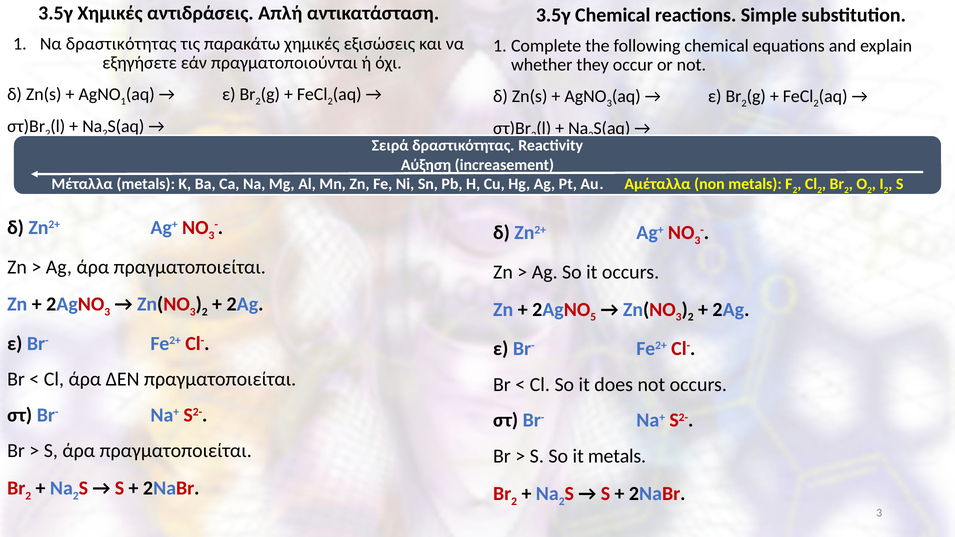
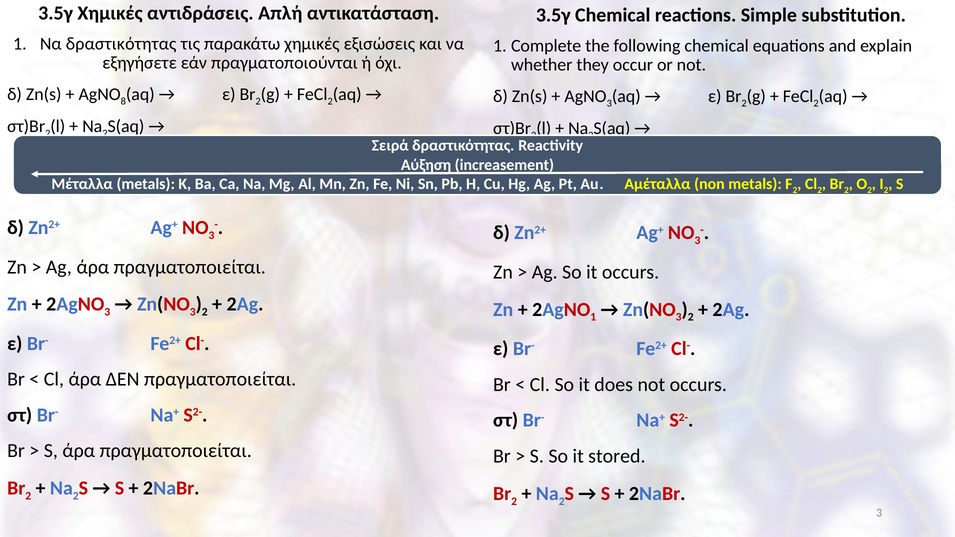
1 at (123, 101): 1 -> 8
5 at (593, 317): 5 -> 1
it metals: metals -> stored
